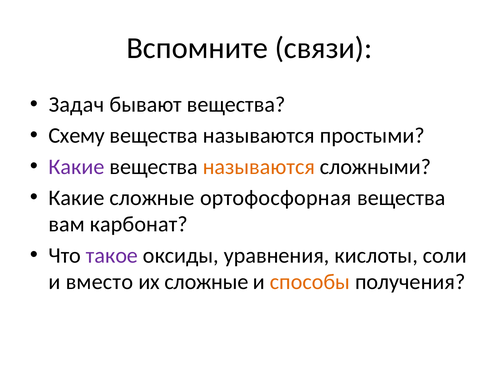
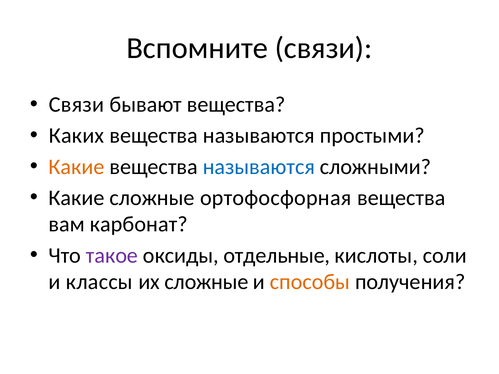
Задач at (76, 105): Задач -> Связи
Схему: Схему -> Каких
Какие at (77, 167) colour: purple -> orange
называются at (259, 167) colour: orange -> blue
уравнения: уравнения -> отдельные
вместо: вместо -> классы
